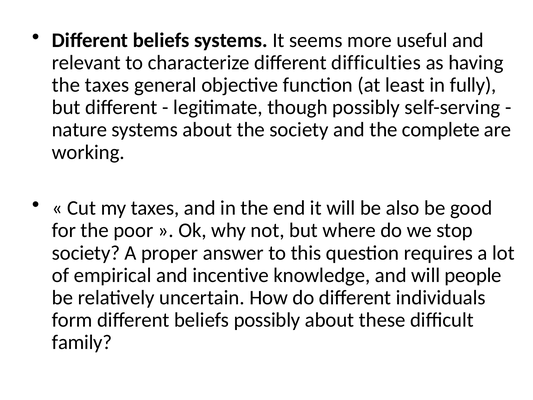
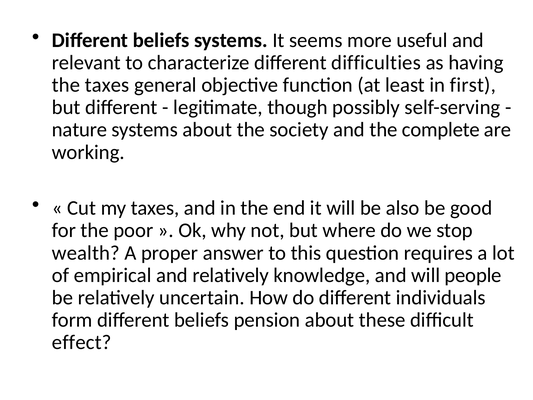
fully: fully -> first
society at (86, 253): society -> wealth
and incentive: incentive -> relatively
beliefs possibly: possibly -> pension
family: family -> effect
